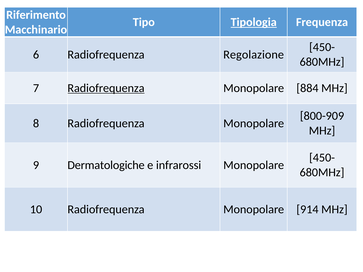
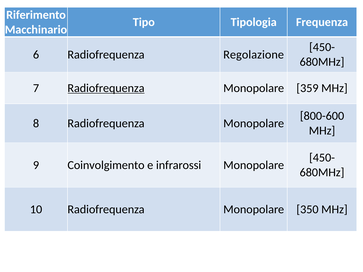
Tipologia underline: present -> none
884: 884 -> 359
800-909: 800-909 -> 800-600
Dermatologiche: Dermatologiche -> Coinvolgimento
914: 914 -> 350
